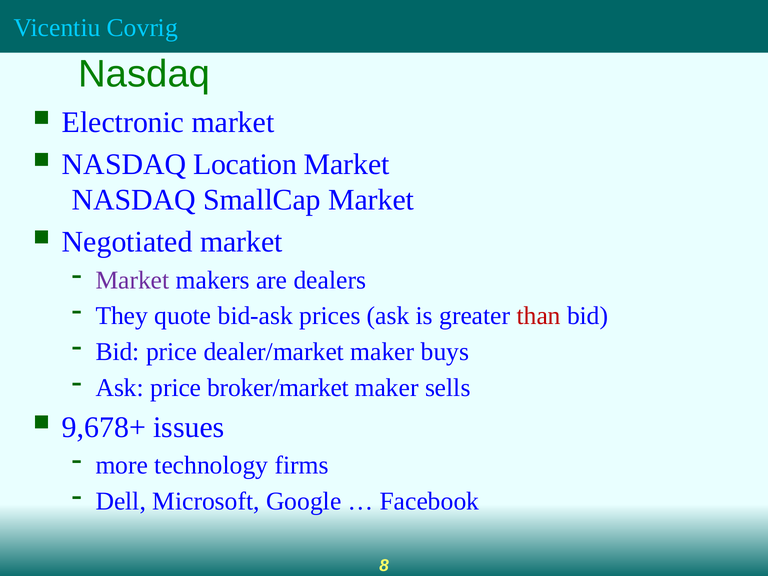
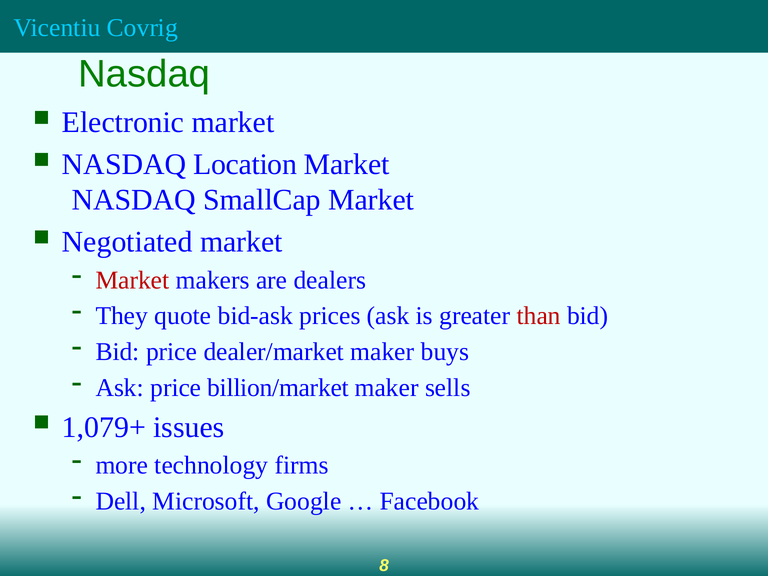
Market at (132, 280) colour: purple -> red
broker/market: broker/market -> billion/market
9,678+: 9,678+ -> 1,079+
